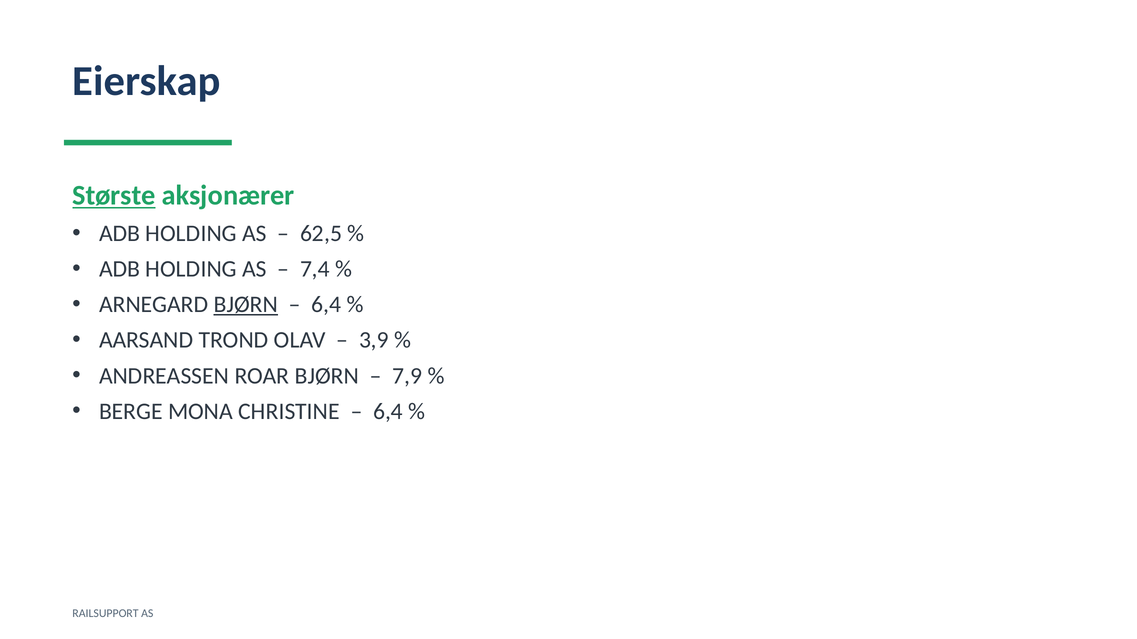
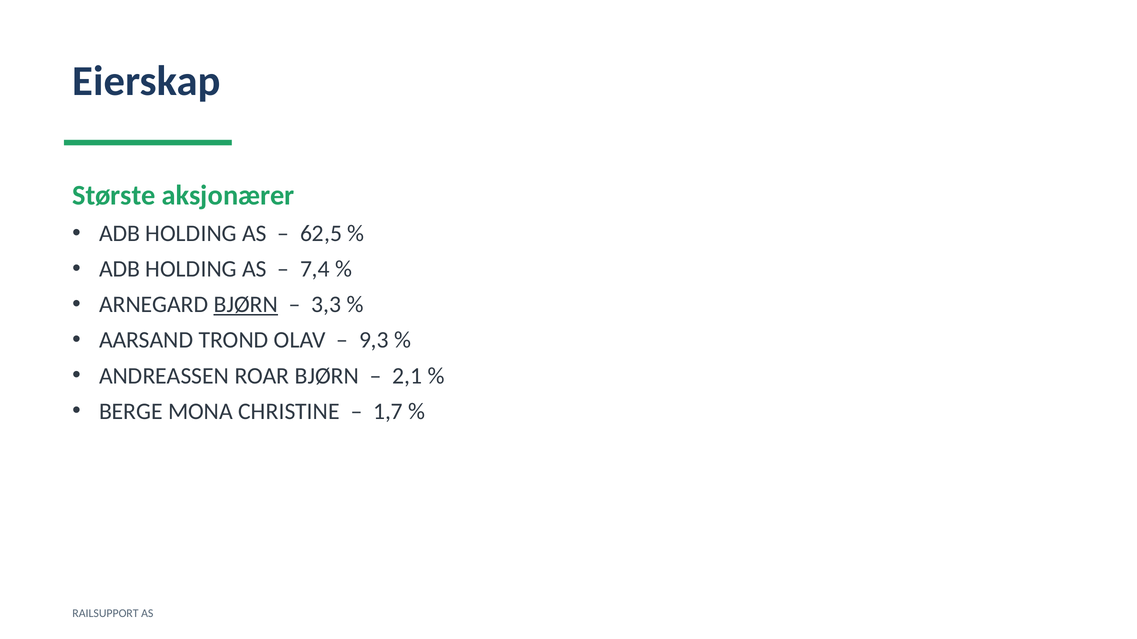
Største underline: present -> none
6,4 at (326, 305): 6,4 -> 3,3
3,9: 3,9 -> 9,3
7,9: 7,9 -> 2,1
6,4 at (388, 412): 6,4 -> 1,7
